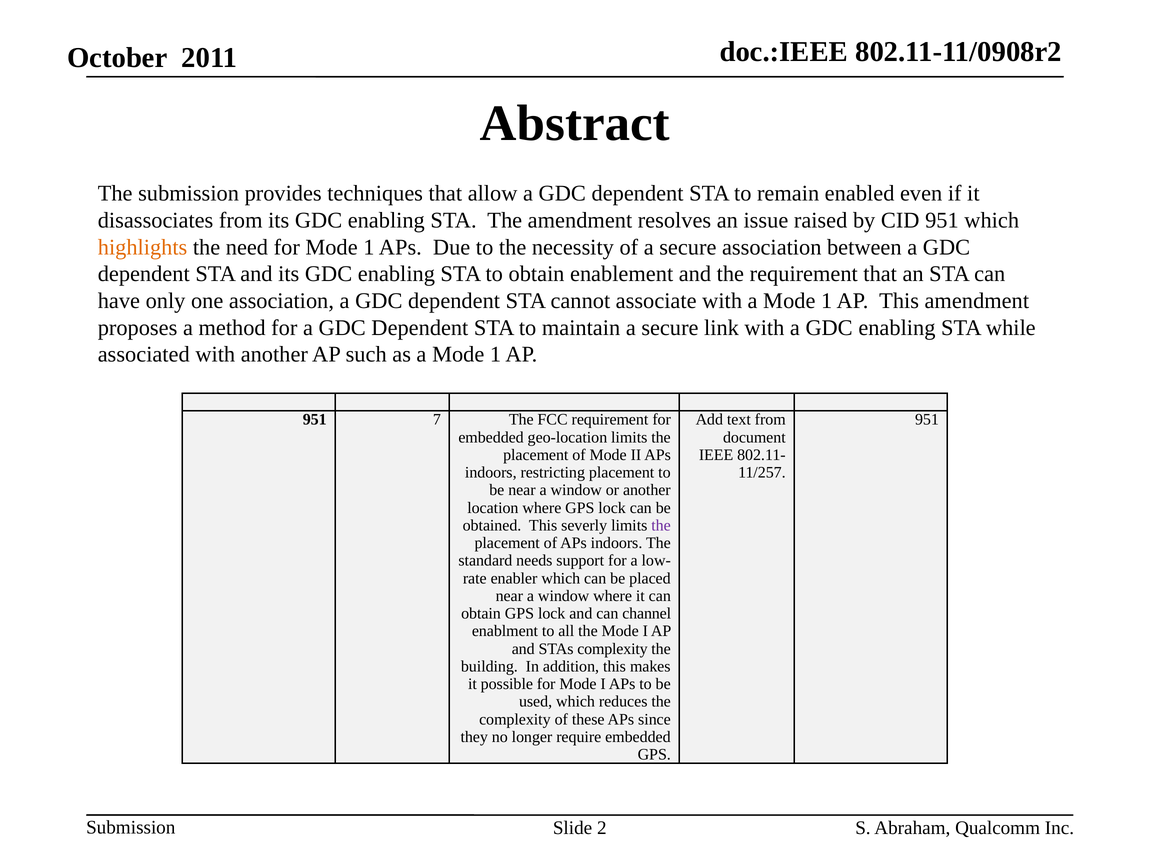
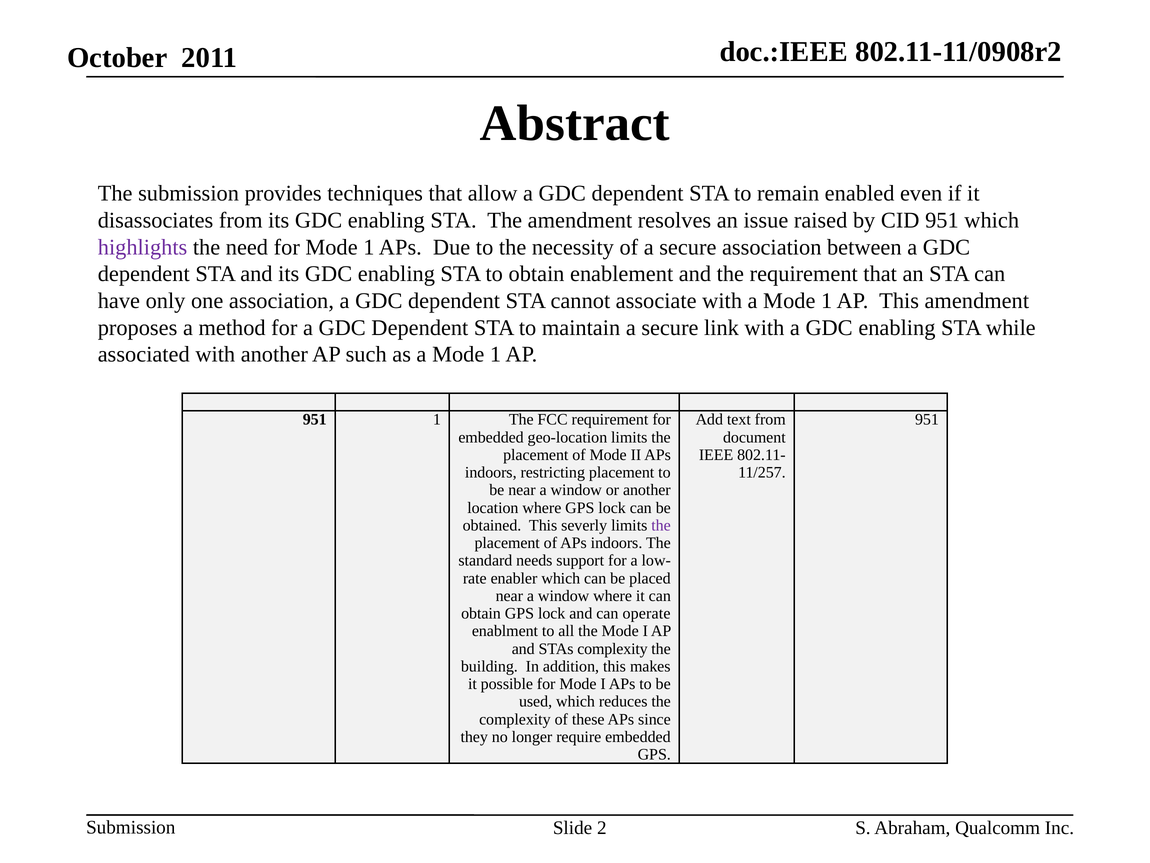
highlights colour: orange -> purple
951 7: 7 -> 1
channel: channel -> operate
